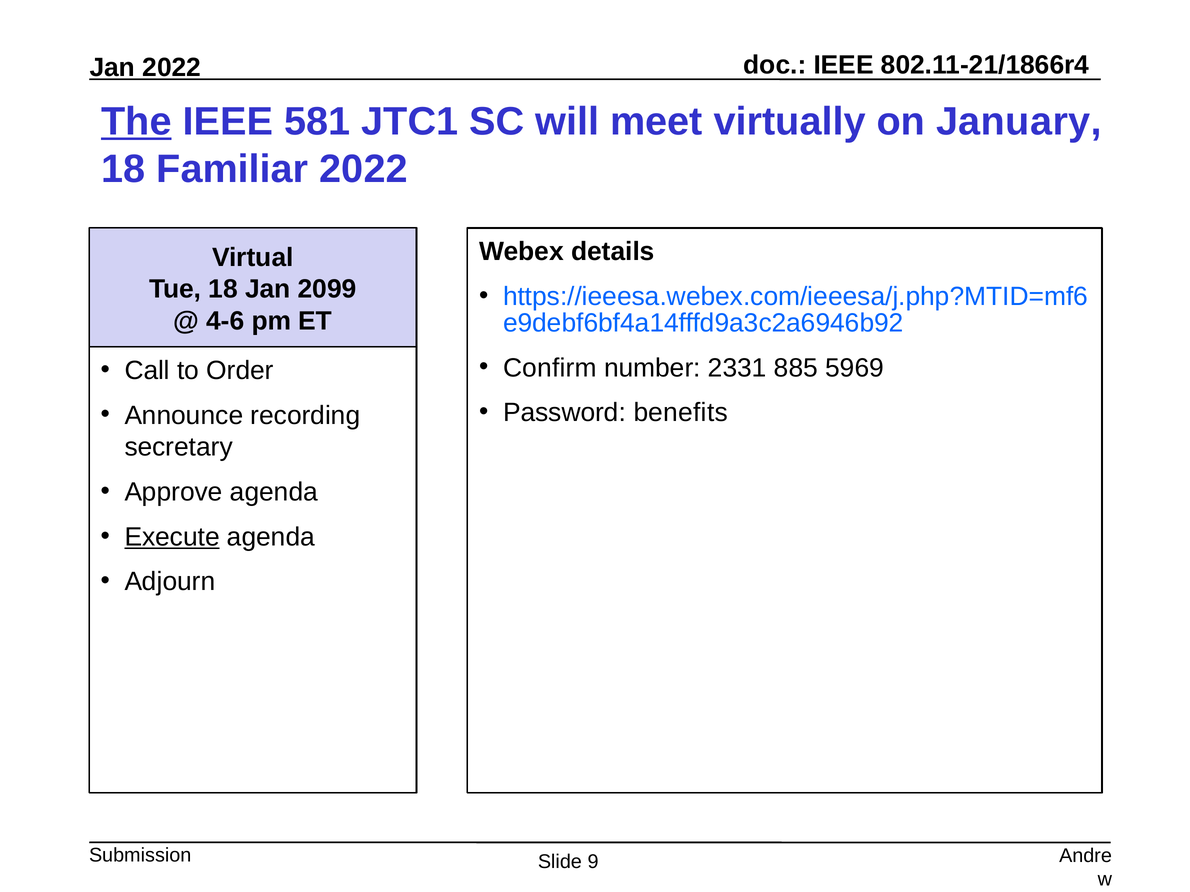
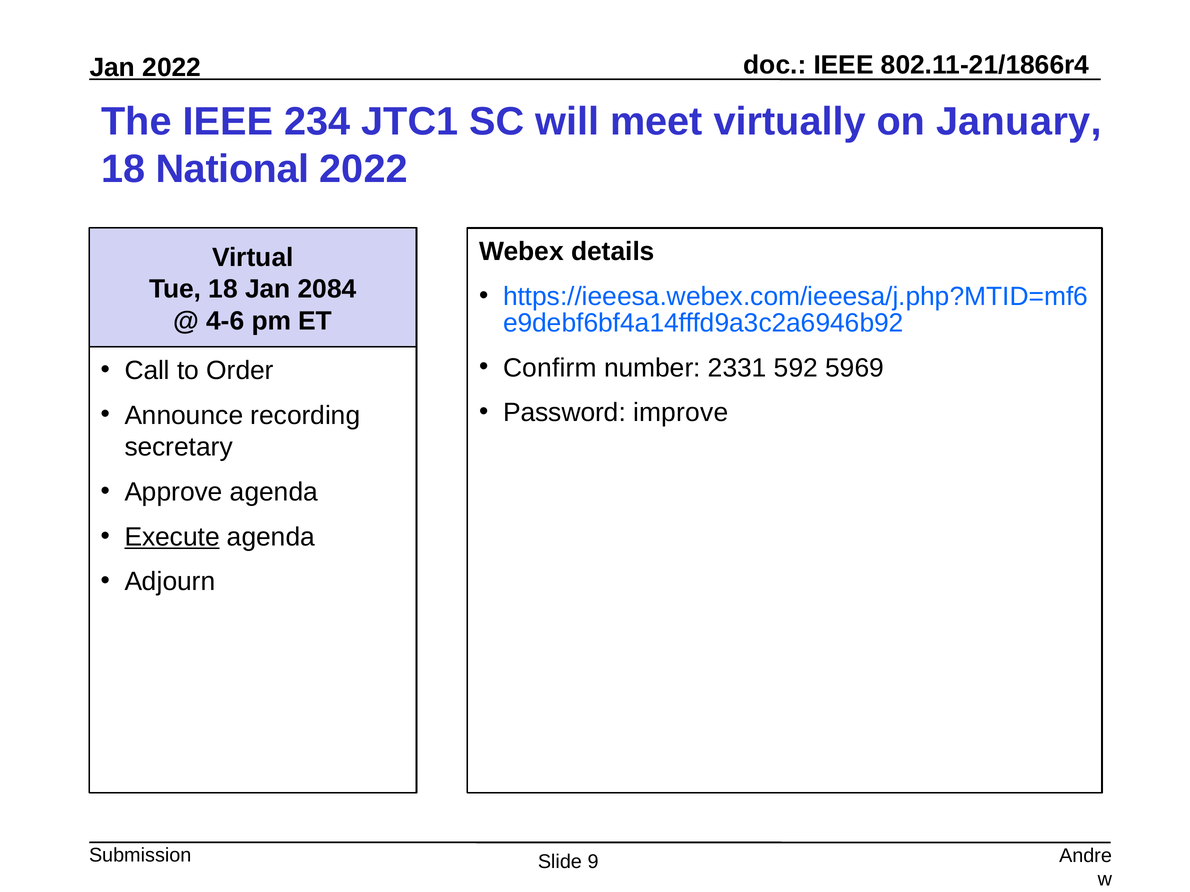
The underline: present -> none
581: 581 -> 234
Familiar: Familiar -> National
2099: 2099 -> 2084
885: 885 -> 592
benefits: benefits -> improve
